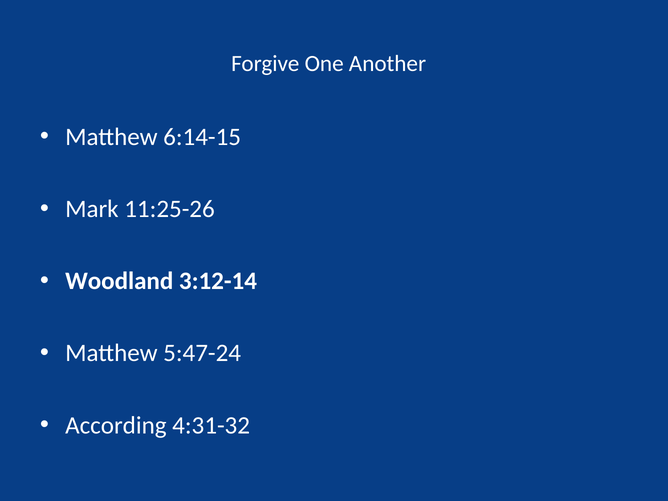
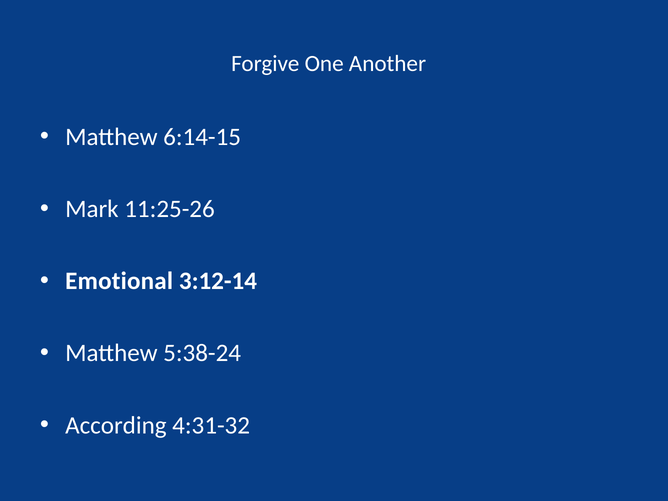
Woodland: Woodland -> Emotional
5:47-24: 5:47-24 -> 5:38-24
